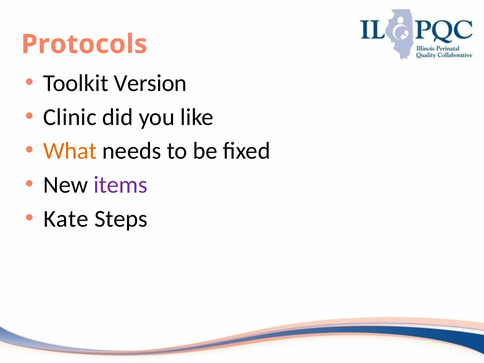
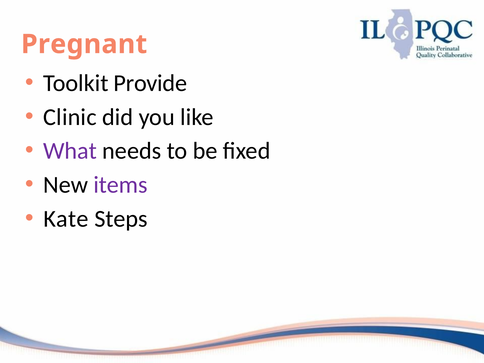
Protocols: Protocols -> Pregnant
Version: Version -> Provide
What colour: orange -> purple
